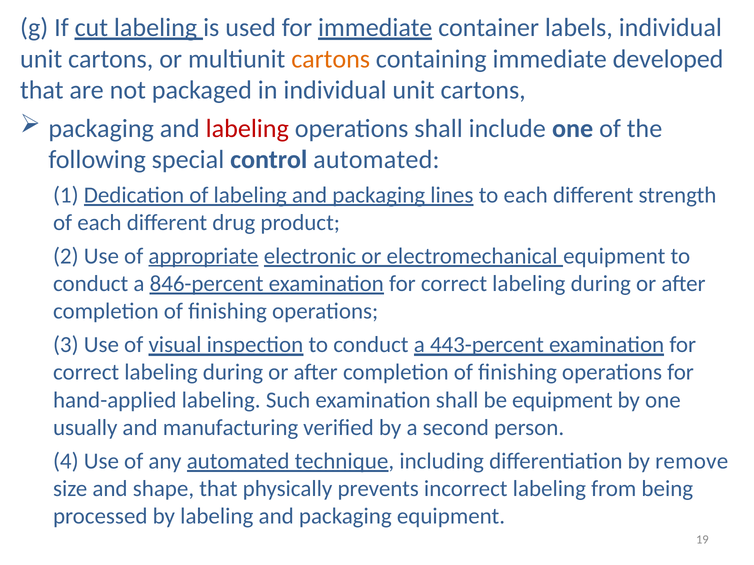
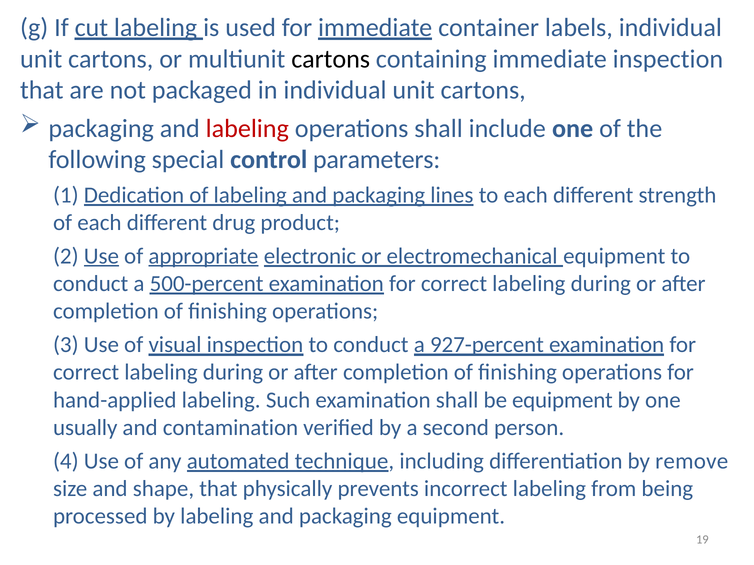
cartons at (331, 59) colour: orange -> black
immediate developed: developed -> inspection
control automated: automated -> parameters
Use at (101, 256) underline: none -> present
846-percent: 846-percent -> 500-percent
443-percent: 443-percent -> 927-percent
manufacturing: manufacturing -> contamination
